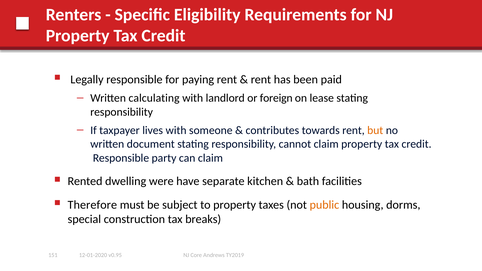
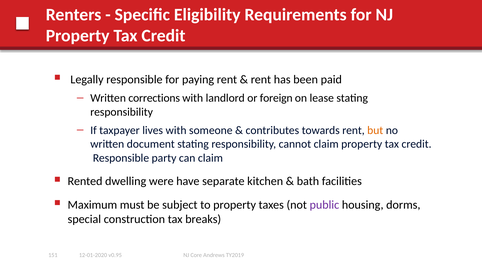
calculating: calculating -> corrections
Therefore: Therefore -> Maximum
public colour: orange -> purple
